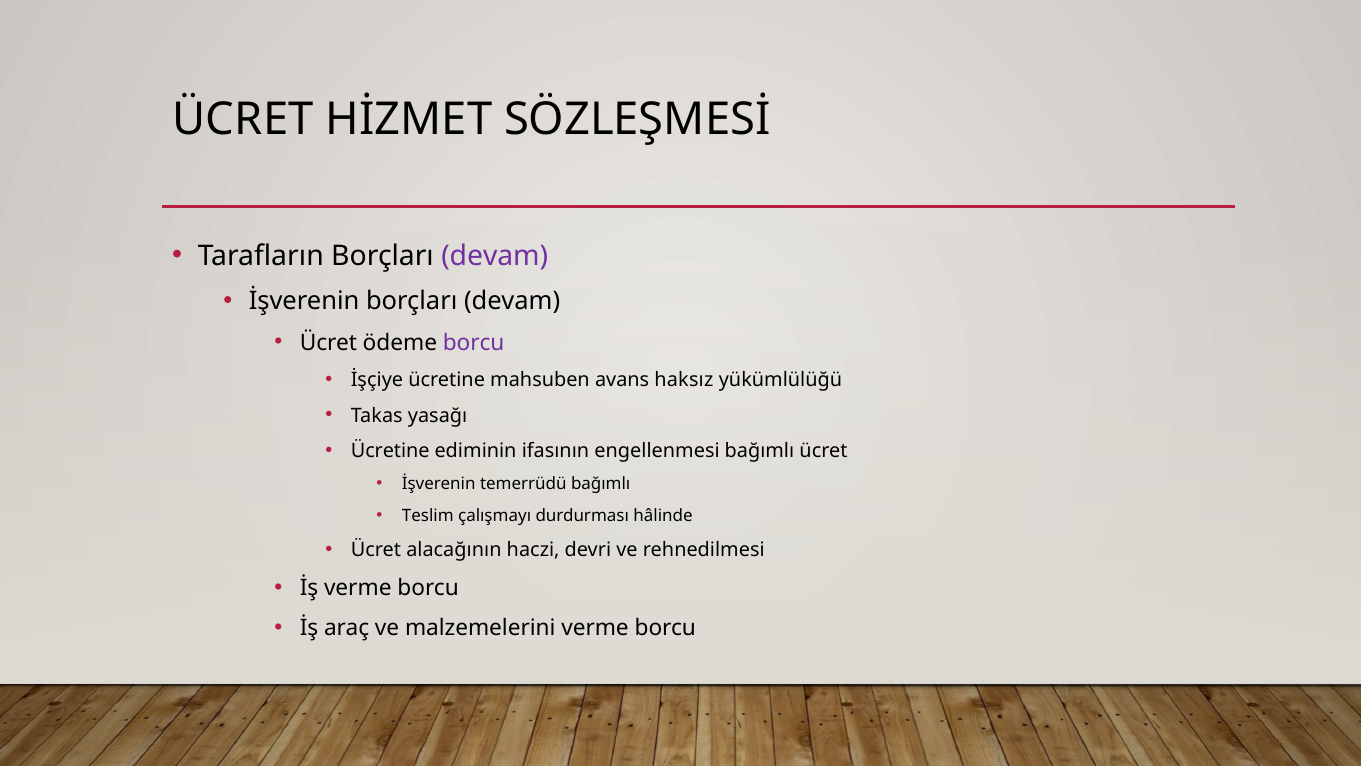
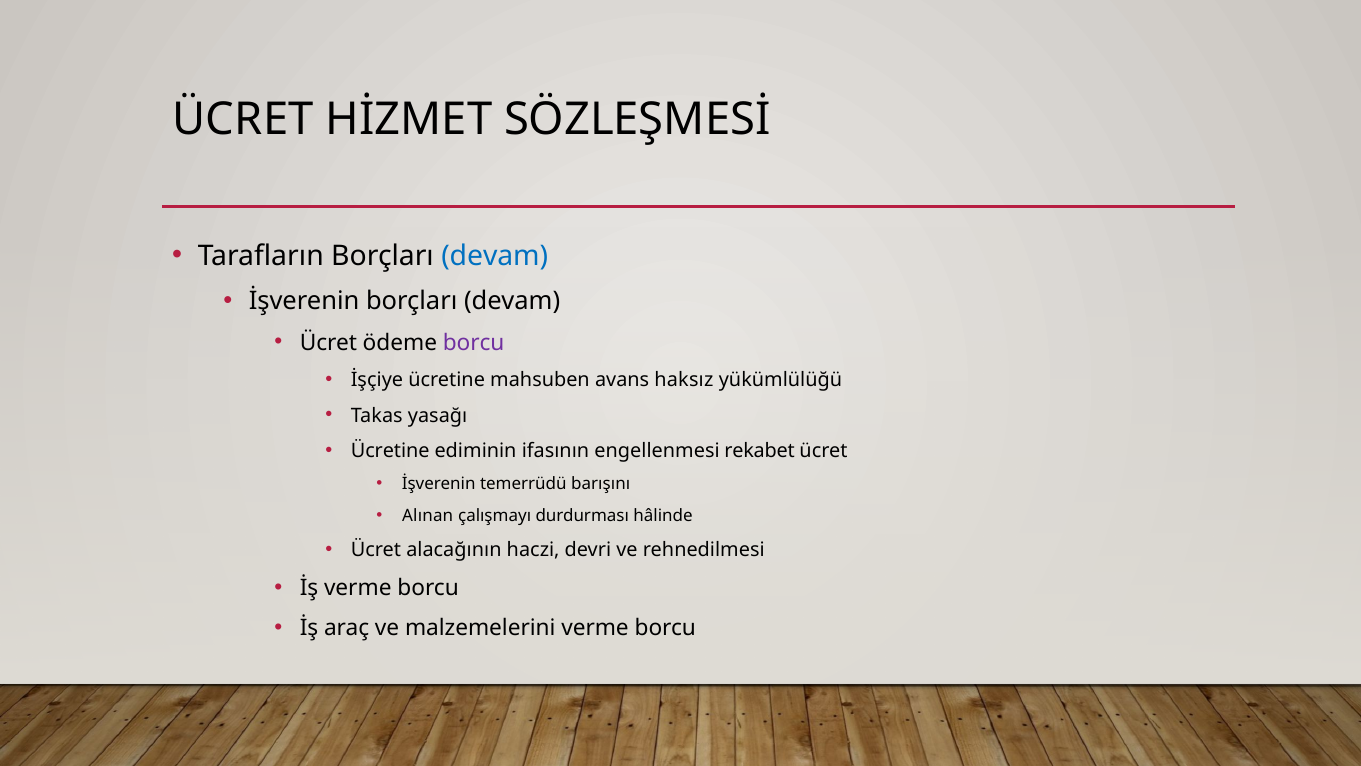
devam at (495, 256) colour: purple -> blue
engellenmesi bağımlı: bağımlı -> rekabet
temerrüdü bağımlı: bağımlı -> barışını
Teslim: Teslim -> Alınan
